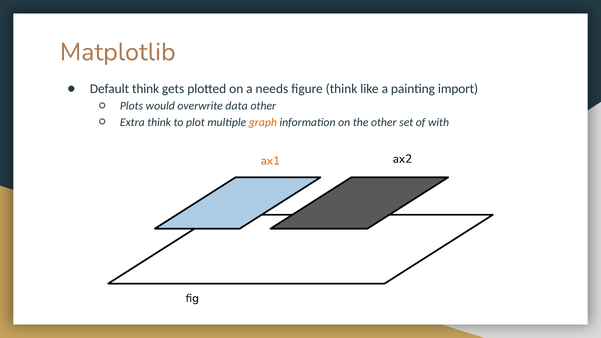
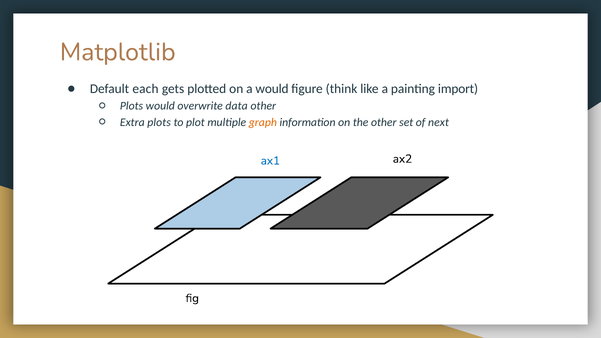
Default think: think -> each
a needs: needs -> would
Extra think: think -> plots
with: with -> next
ax1 colour: orange -> blue
